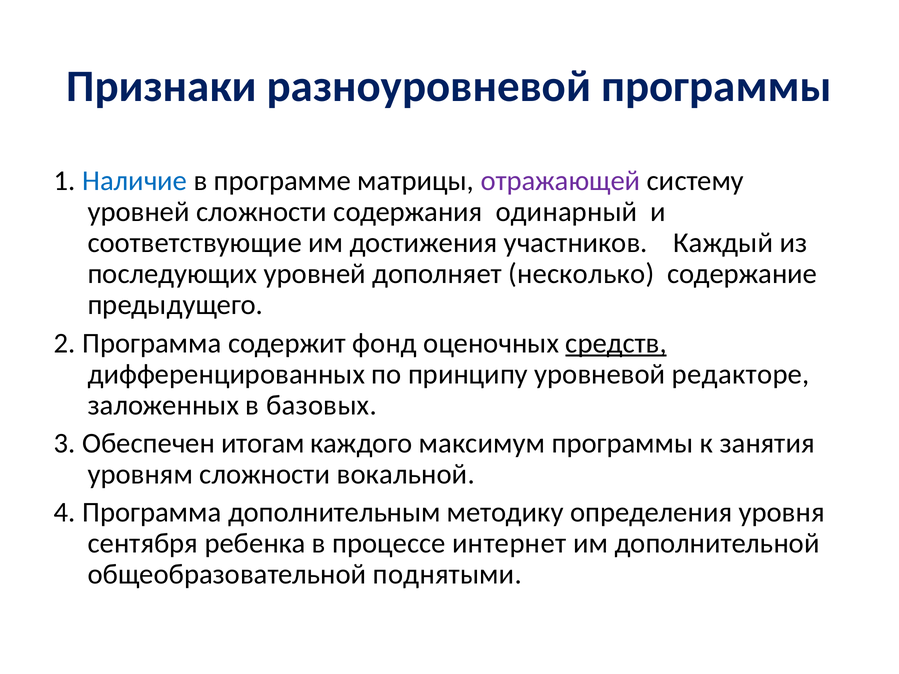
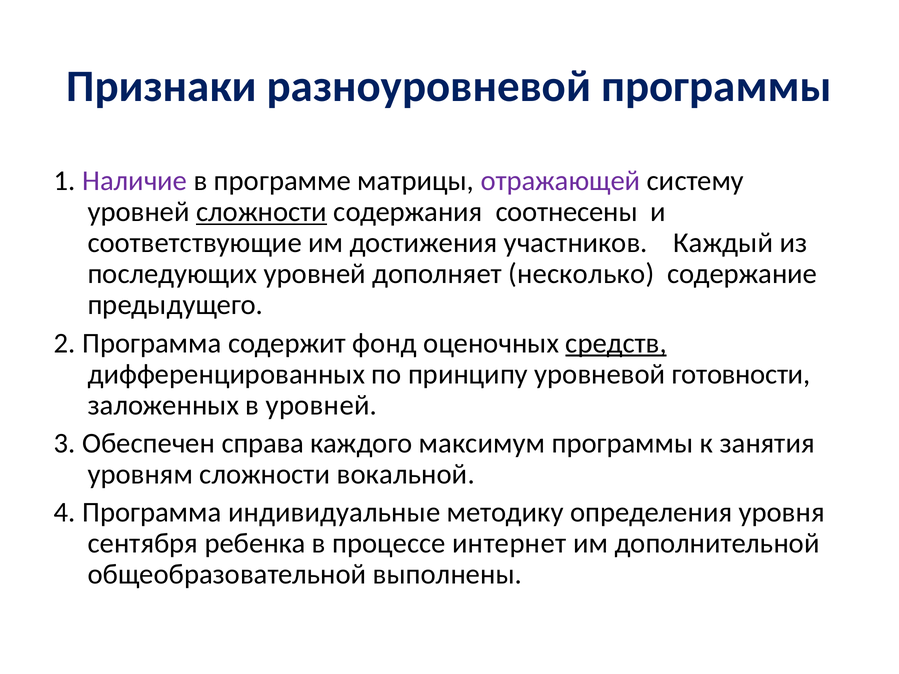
Наличие colour: blue -> purple
сложности at (262, 212) underline: none -> present
одинарный: одинарный -> соотнесены
редакторе: редакторе -> готовности
в базовых: базовых -> уровней
итогам: итогам -> справа
дополнительным: дополнительным -> индивидуальные
поднятыми: поднятыми -> выполнены
